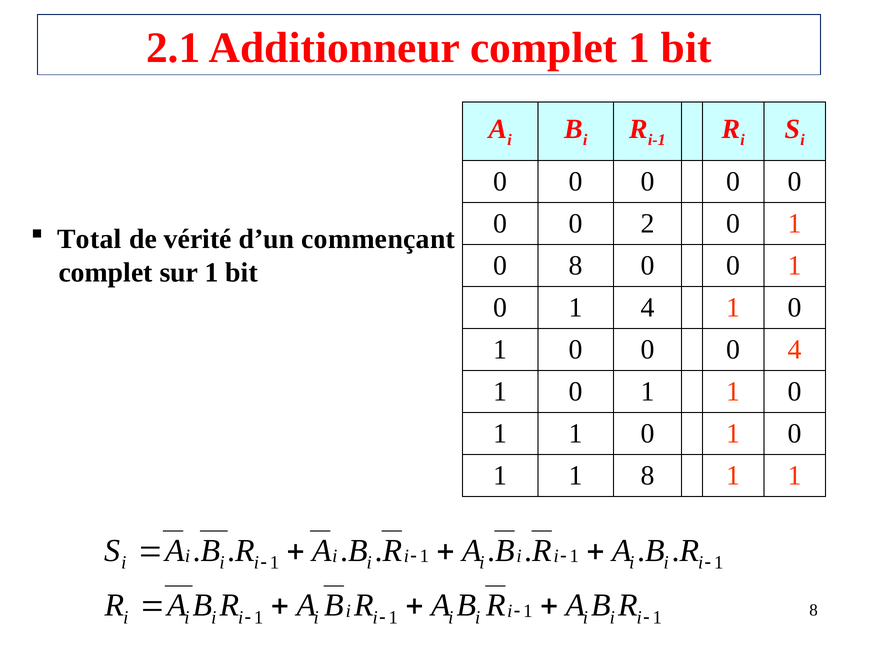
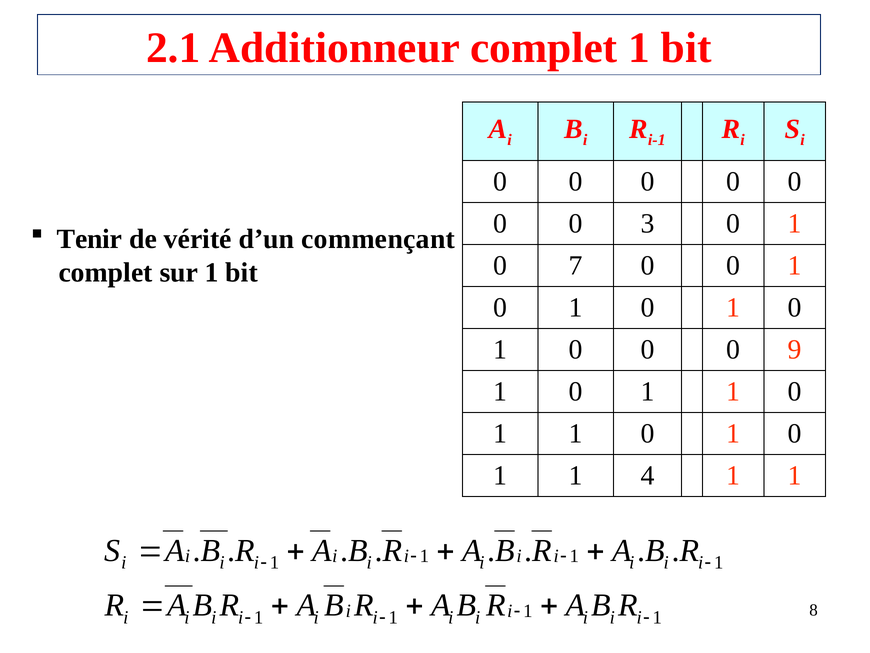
2: 2 -> 3
Total: Total -> Tenir
0 8: 8 -> 7
4 at (648, 308): 4 -> 0
0 4: 4 -> 9
1 8: 8 -> 4
